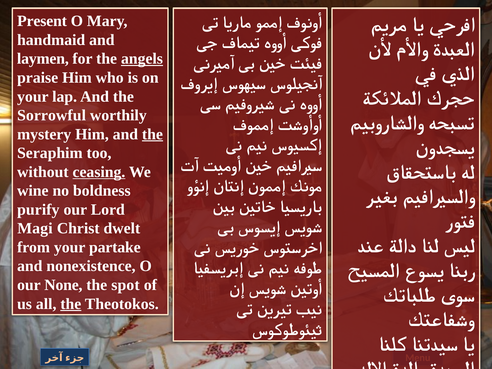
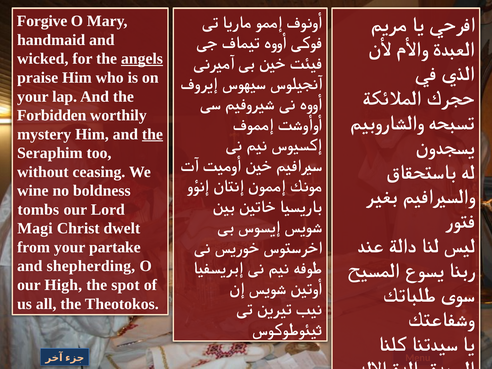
Present: Present -> Forgive
laymen: laymen -> wicked
Sorrowful: Sorrowful -> Forbidden
ceasing underline: present -> none
purify: purify -> tombs
nonexistence: nonexistence -> shepherding
None: None -> High
the at (71, 304) underline: present -> none
